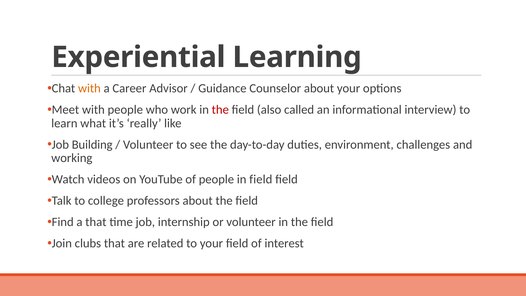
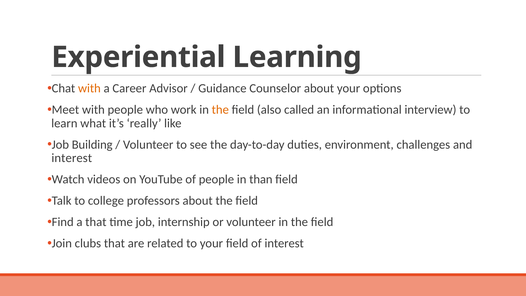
the at (220, 110) colour: red -> orange
working at (72, 158): working -> interest
in field: field -> than
